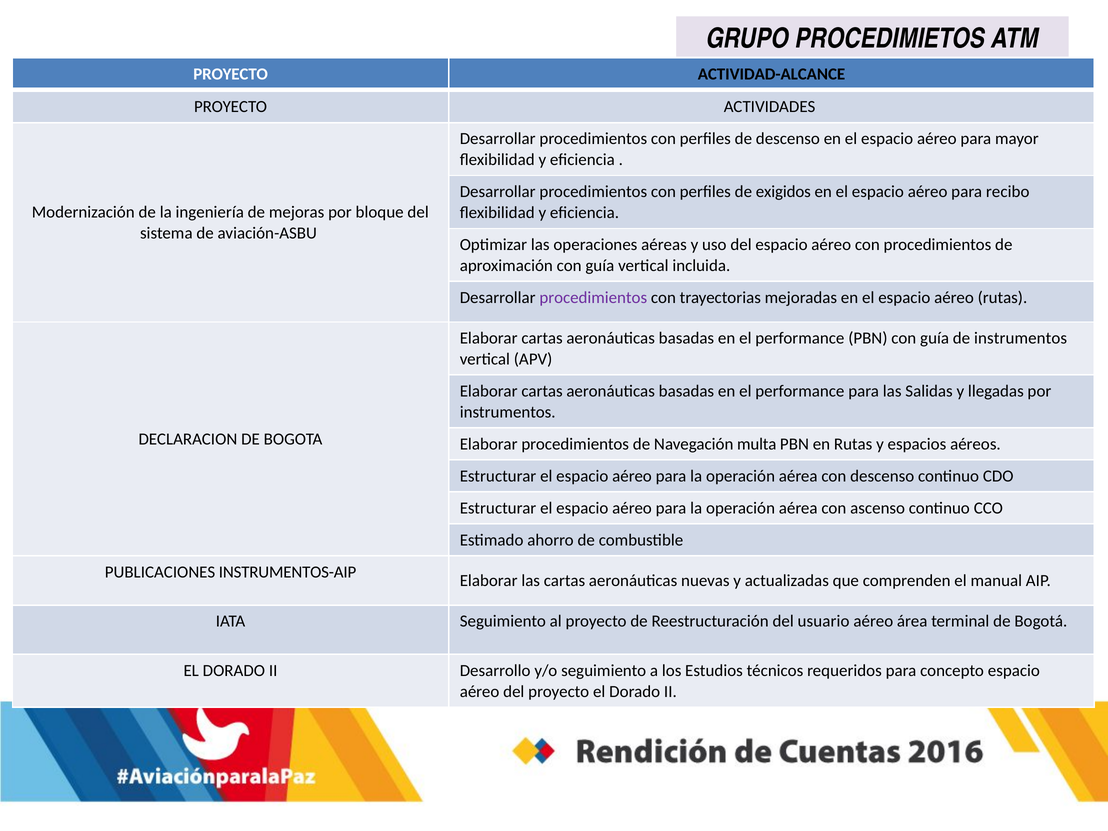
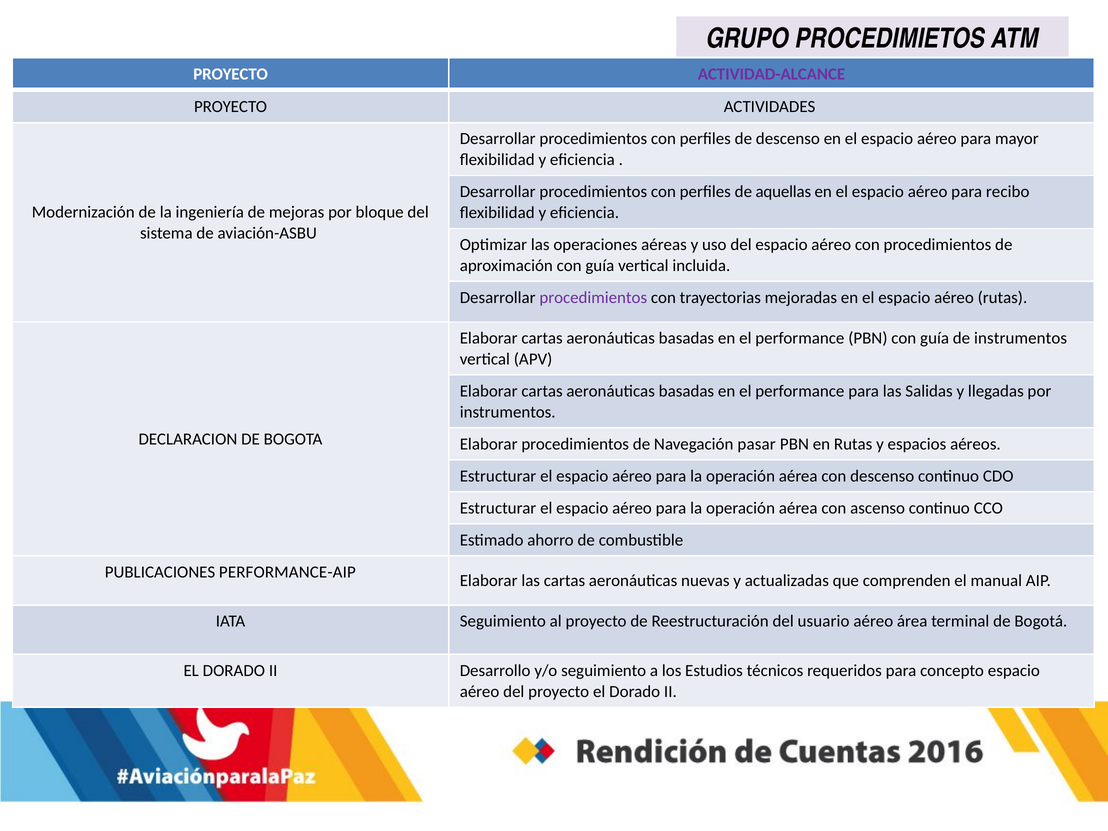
ACTIVIDAD-ALCANCE colour: black -> purple
exigidos: exigidos -> aquellas
multa: multa -> pasar
INSTRUMENTOS-AIP: INSTRUMENTOS-AIP -> PERFORMANCE-AIP
